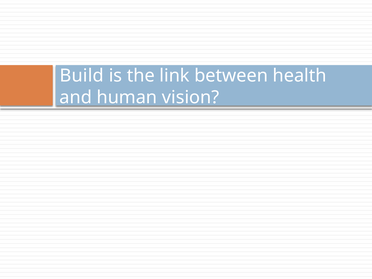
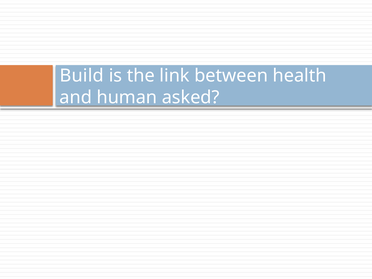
vision: vision -> asked
